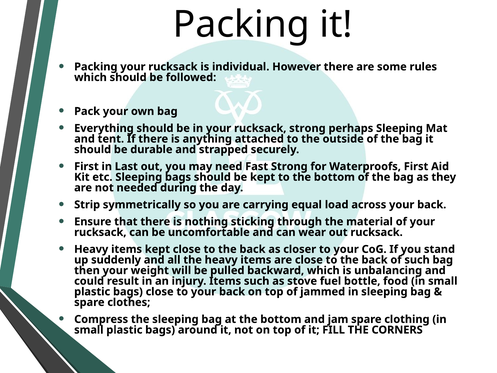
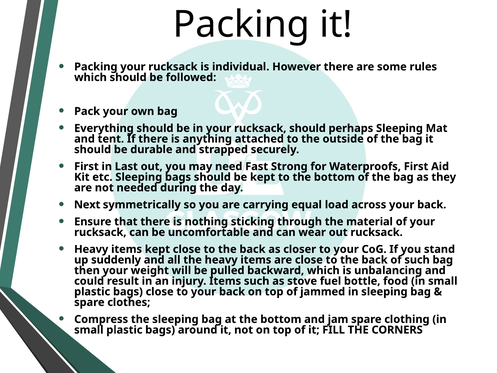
rucksack strong: strong -> should
Strip: Strip -> Next
